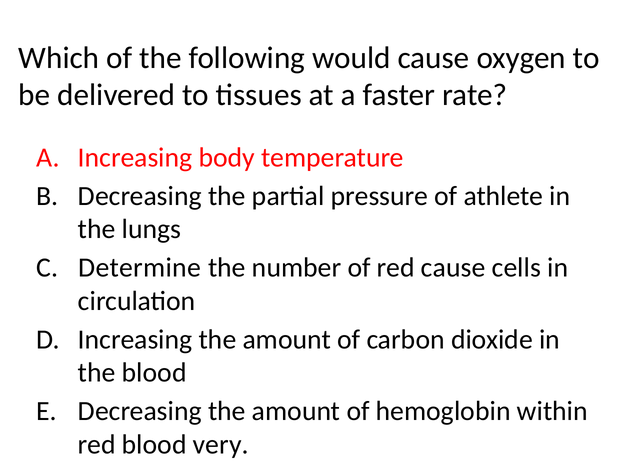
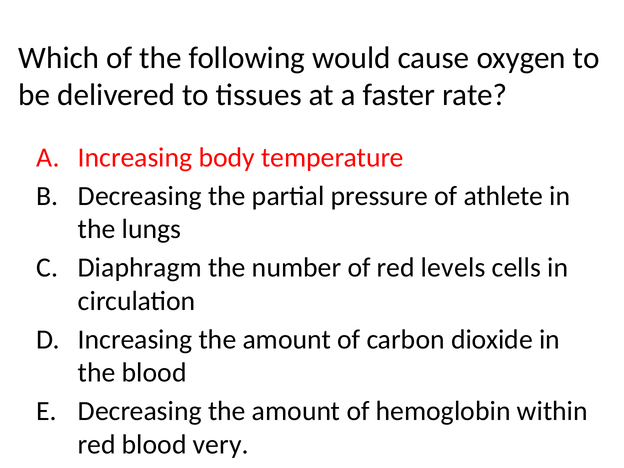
Determine: Determine -> Diaphragm
red cause: cause -> levels
